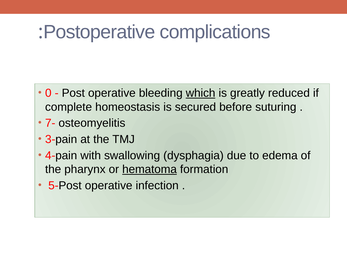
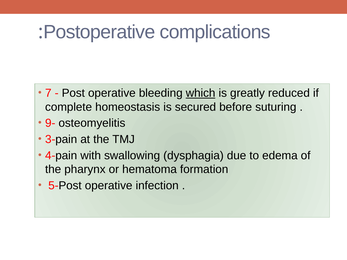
0: 0 -> 7
7-: 7- -> 9-
hematoma underline: present -> none
